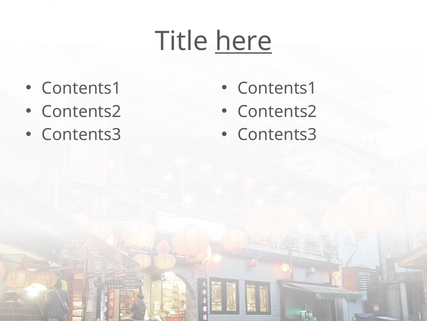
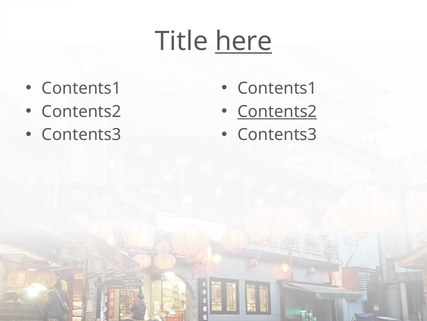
Contents2 at (277, 111) underline: none -> present
